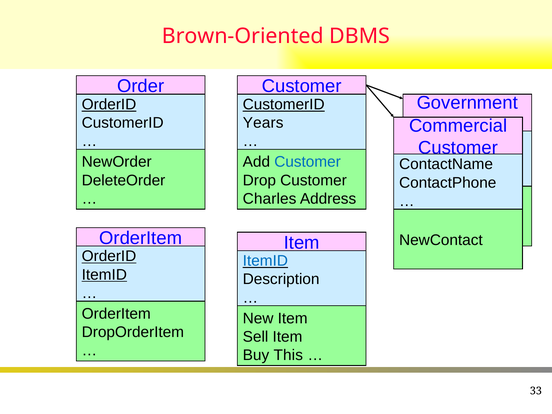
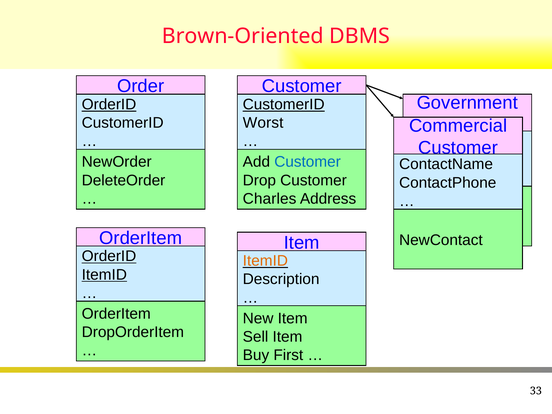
Years: Years -> Worst
ItemID at (265, 261) colour: blue -> orange
This: This -> First
